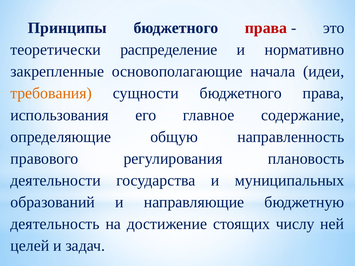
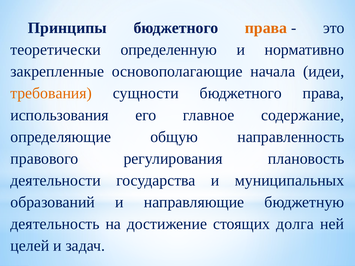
права at (266, 28) colour: red -> orange
распределение: распределение -> определенную
числу: числу -> долга
